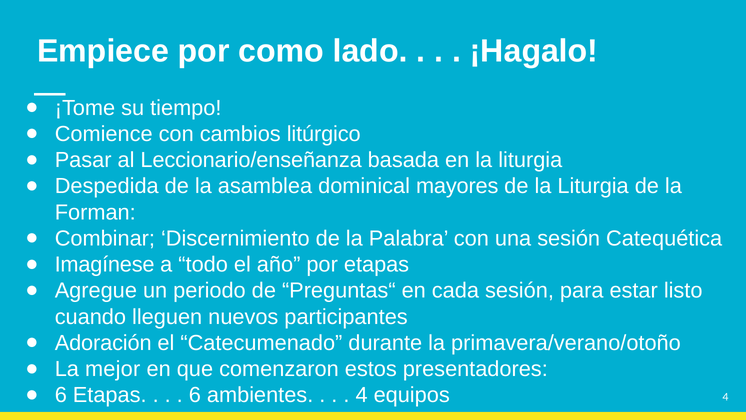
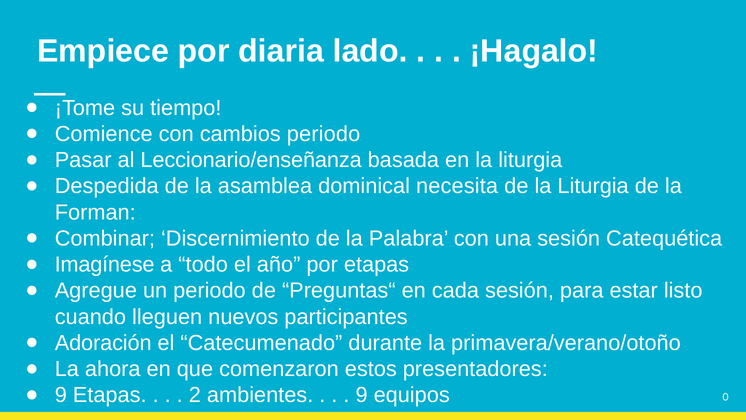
como: como -> diaria
cambios litúrgico: litúrgico -> periodo
mayores: mayores -> necesita
mejor: mejor -> ahora
6 at (61, 395): 6 -> 9
6 at (195, 395): 6 -> 2
4 at (362, 395): 4 -> 9
equipos 4: 4 -> 0
